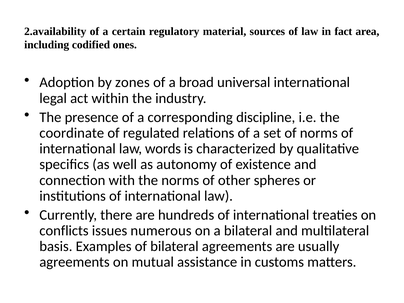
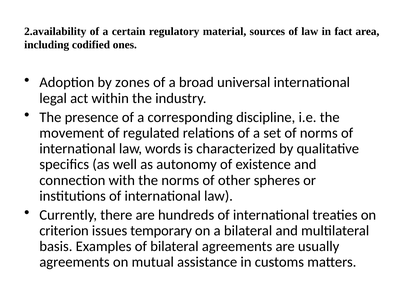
coordinate: coordinate -> movement
conflicts: conflicts -> criterion
numerous: numerous -> temporary
